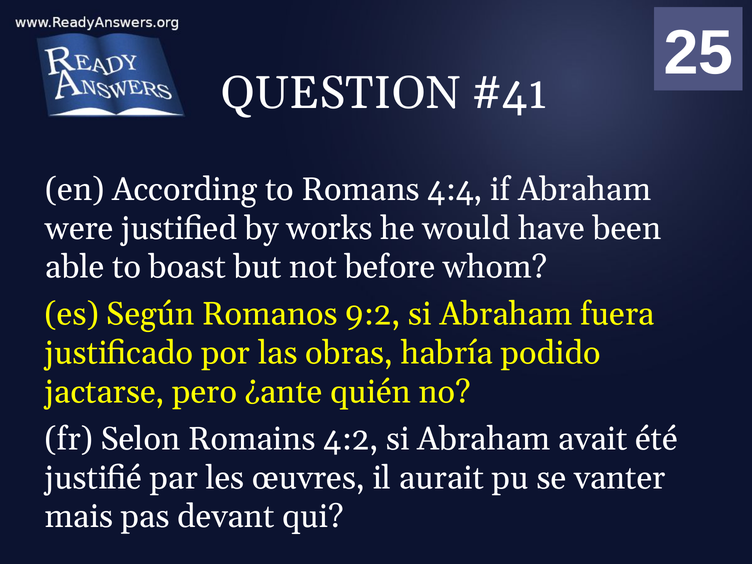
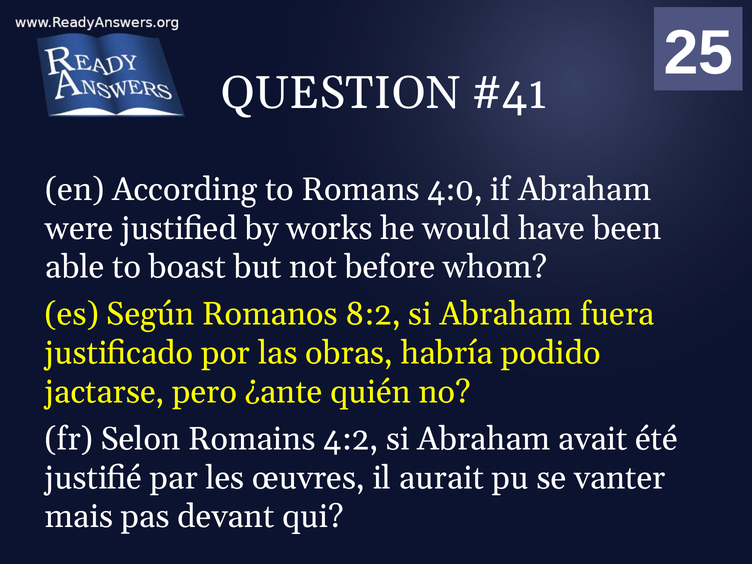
4:4: 4:4 -> 4:0
9:2: 9:2 -> 8:2
